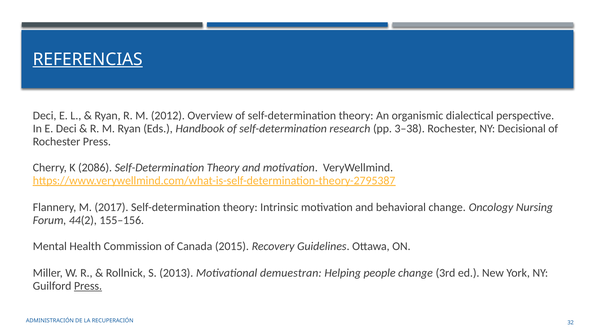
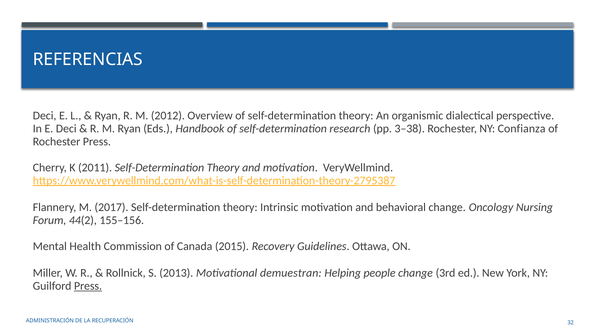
REFERENCIAS underline: present -> none
Decisional: Decisional -> Confianza
2086: 2086 -> 2011
